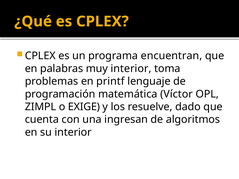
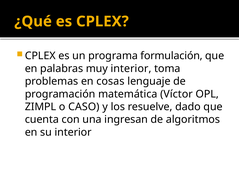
encuentran: encuentran -> formulación
printf: printf -> cosas
EXIGE: EXIGE -> CASO
